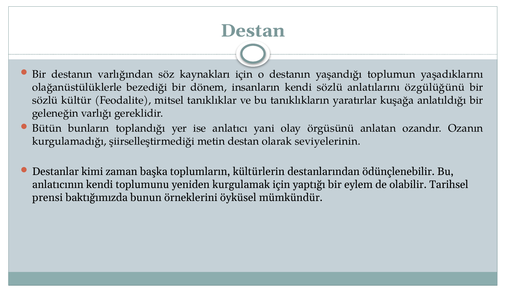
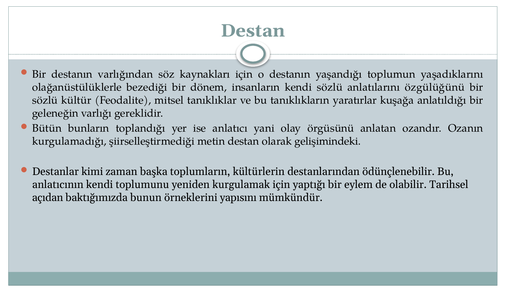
seviyelerinin: seviyelerinin -> gelişimindeki
prensi: prensi -> açıdan
öyküsel: öyküsel -> yapısını
